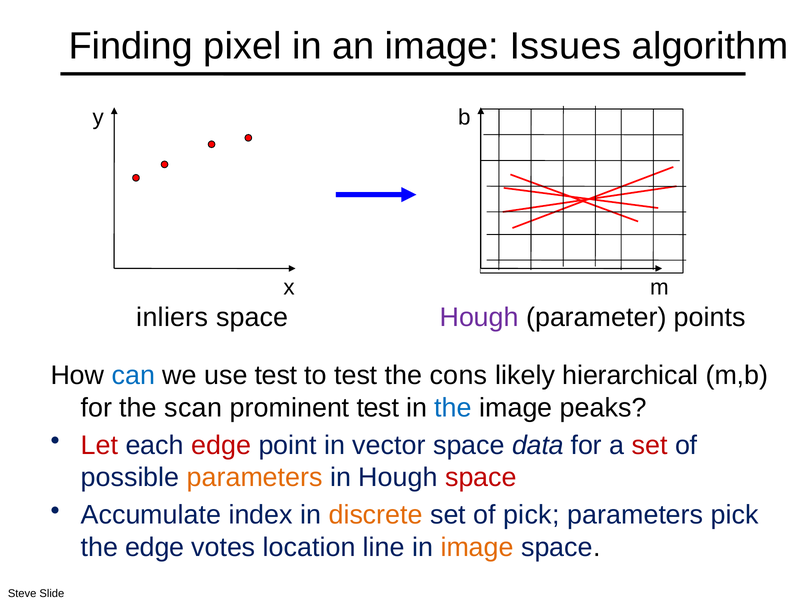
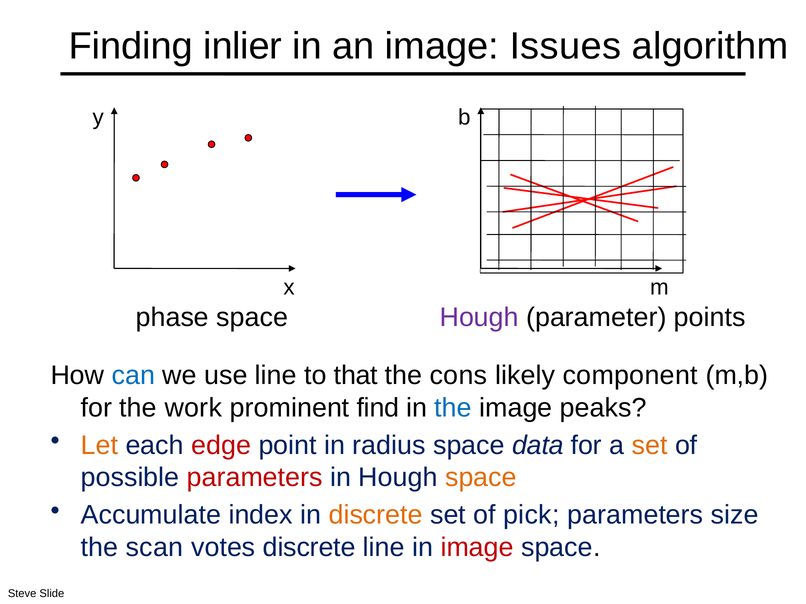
pixel: pixel -> inlier
inliers: inliers -> phase
use test: test -> line
to test: test -> that
hierarchical: hierarchical -> component
scan: scan -> work
prominent test: test -> find
Let colour: red -> orange
vector: vector -> radius
set at (650, 446) colour: red -> orange
parameters at (255, 478) colour: orange -> red
space at (481, 478) colour: red -> orange
parameters pick: pick -> size
the edge: edge -> scan
votes location: location -> discrete
image at (477, 548) colour: orange -> red
